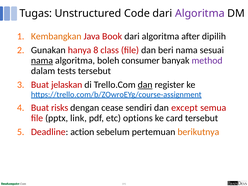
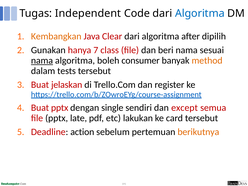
Unstructured: Unstructured -> Independent
Algoritma at (200, 13) colour: purple -> blue
Book: Book -> Clear
8: 8 -> 7
method colour: purple -> orange
dan at (145, 85) underline: present -> none
Buat risks: risks -> pptx
cease: cease -> single
link: link -> late
options: options -> lakukan
